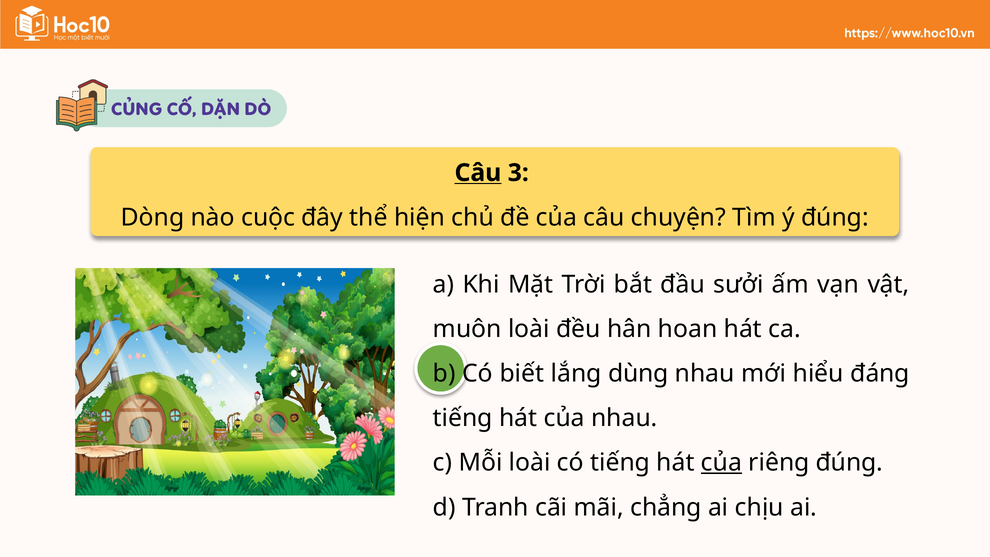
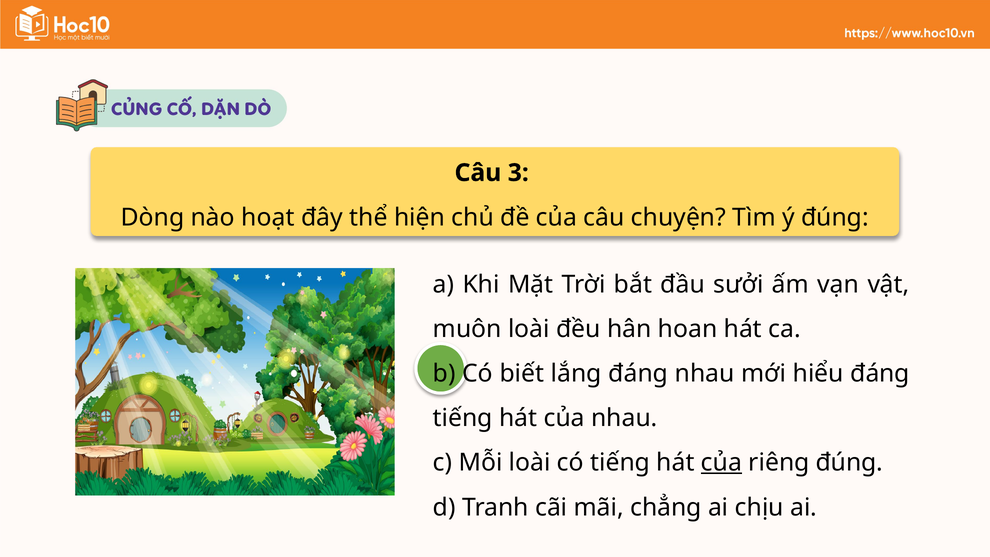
Câu at (478, 173) underline: present -> none
cuộc: cuộc -> hoạt
lắng dùng: dùng -> đáng
